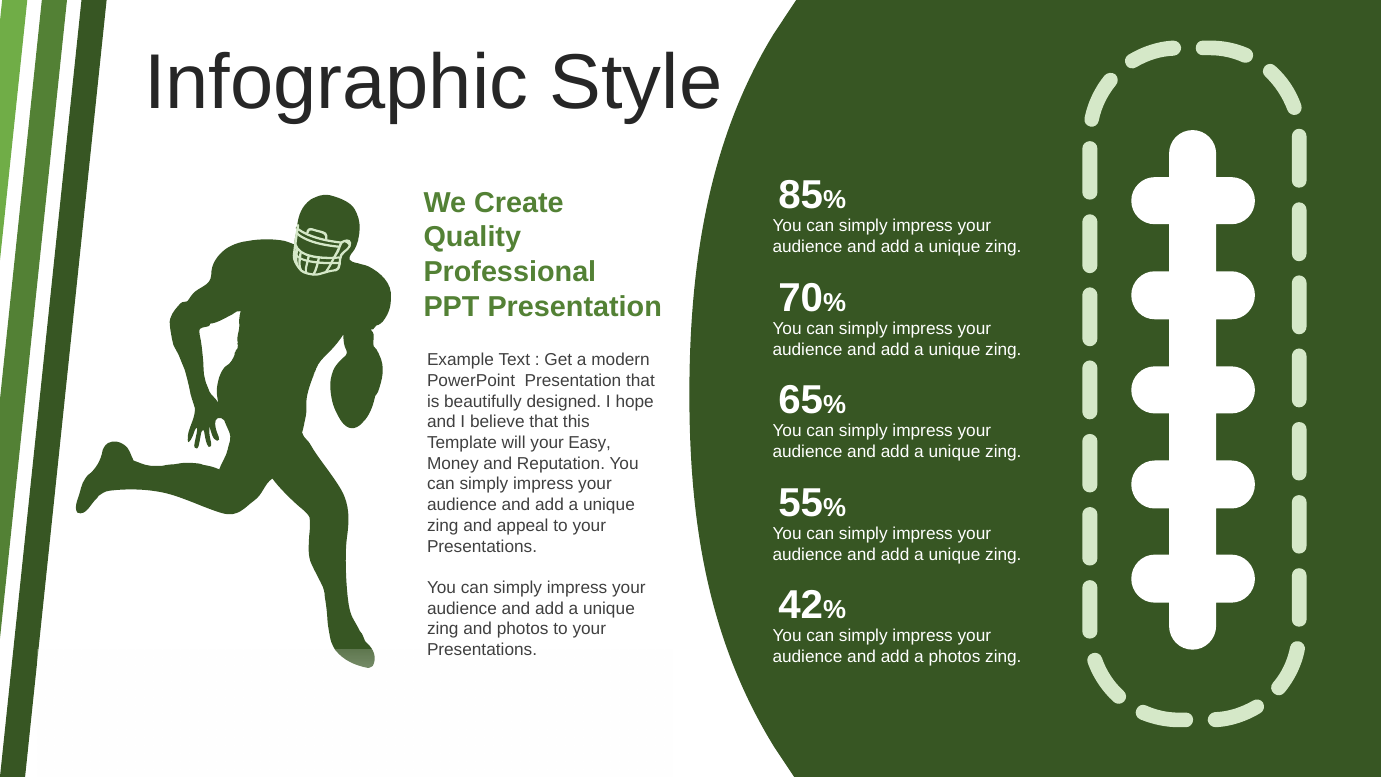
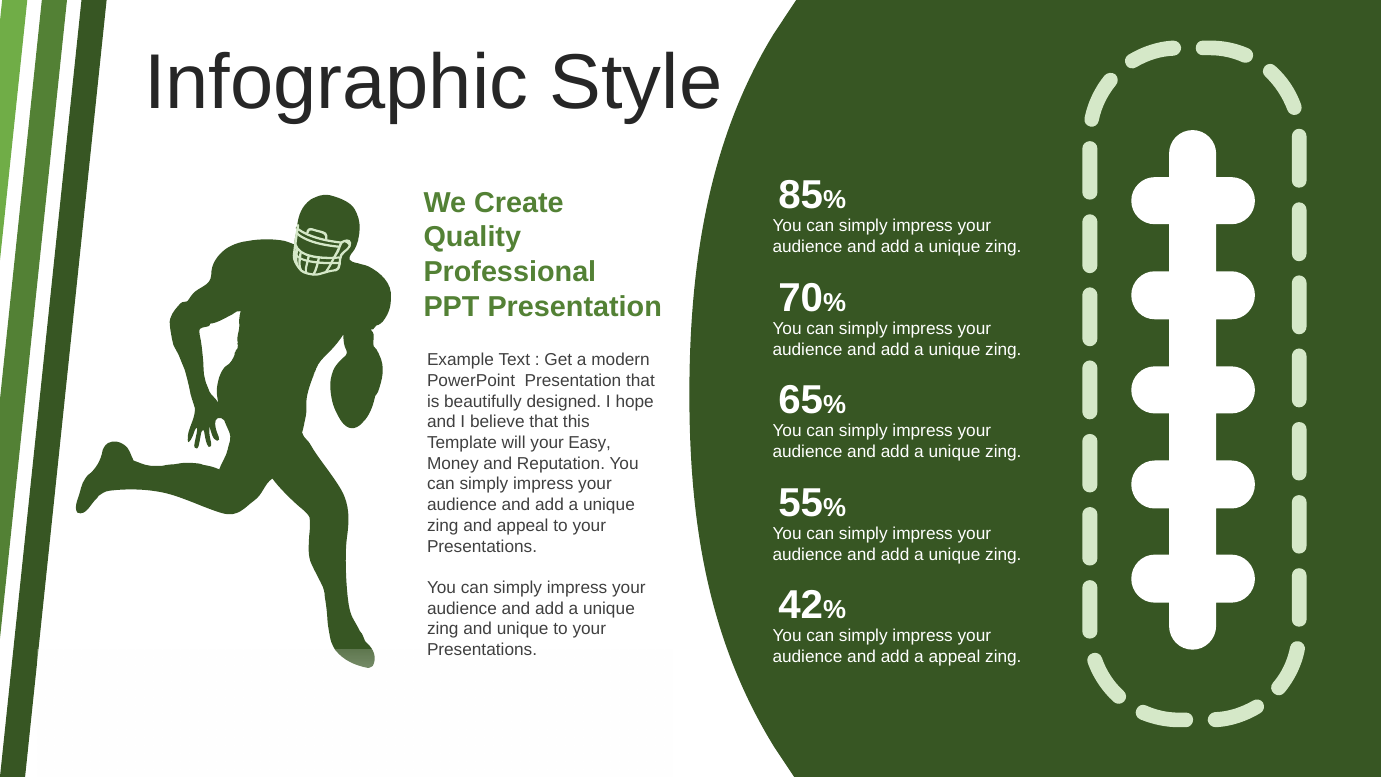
and photos: photos -> unique
a photos: photos -> appeal
